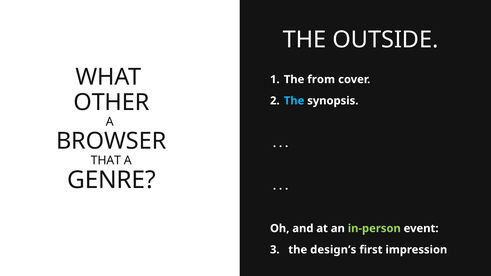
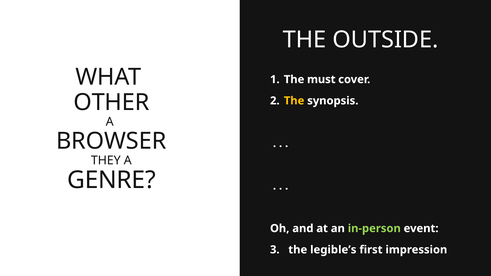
from: from -> must
The at (294, 101) colour: light blue -> yellow
THAT: THAT -> THEY
design’s: design’s -> legible’s
